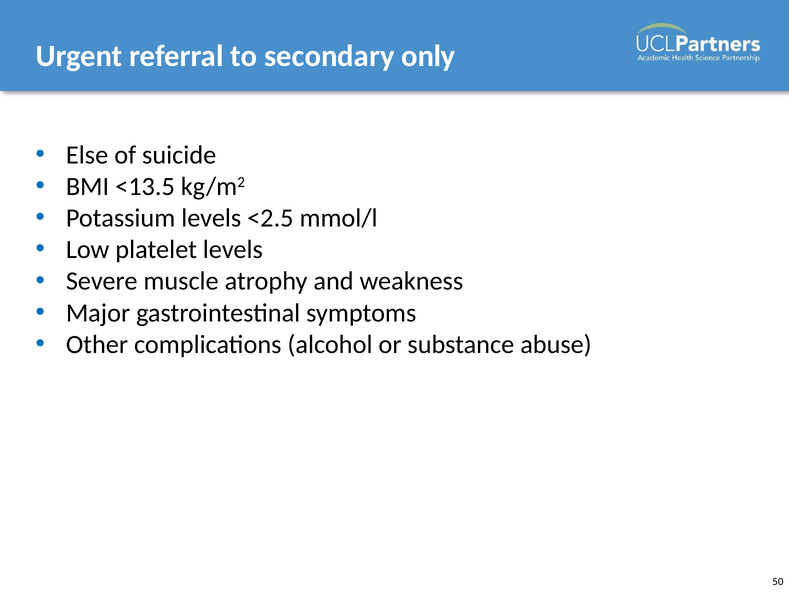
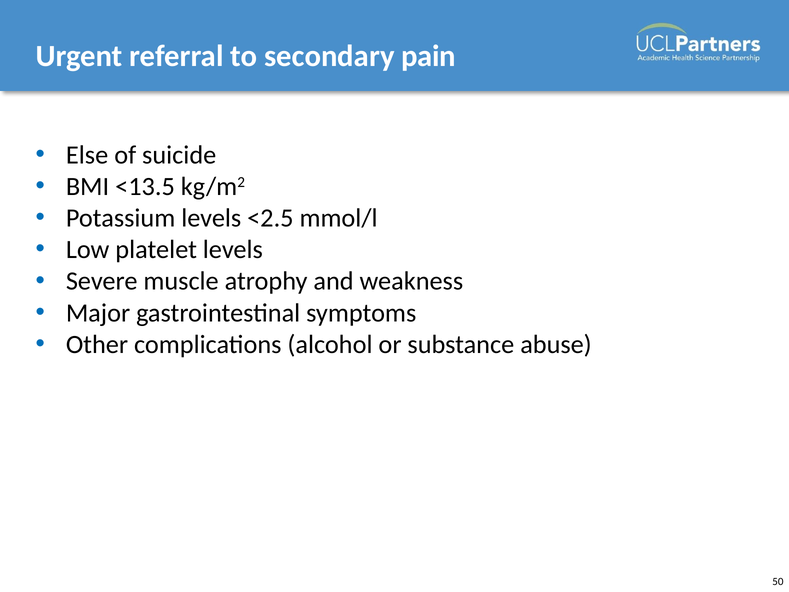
only: only -> pain
